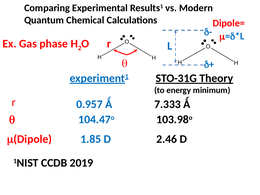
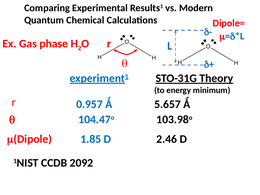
7.333: 7.333 -> 5.657
2019: 2019 -> 2092
